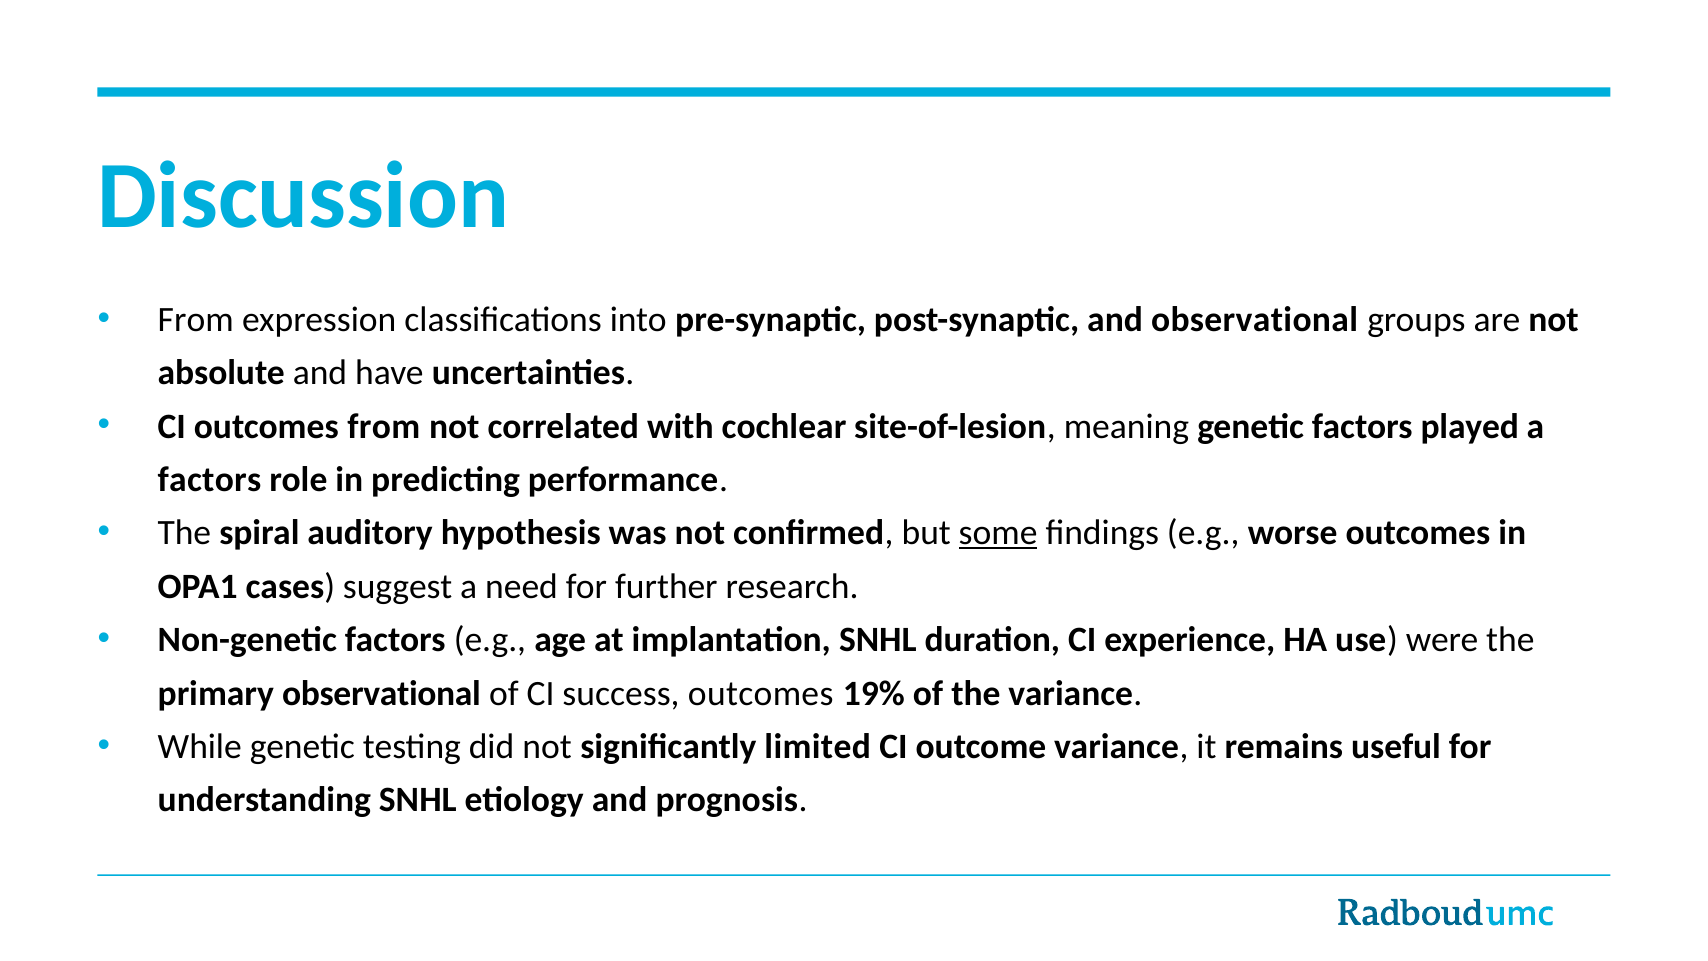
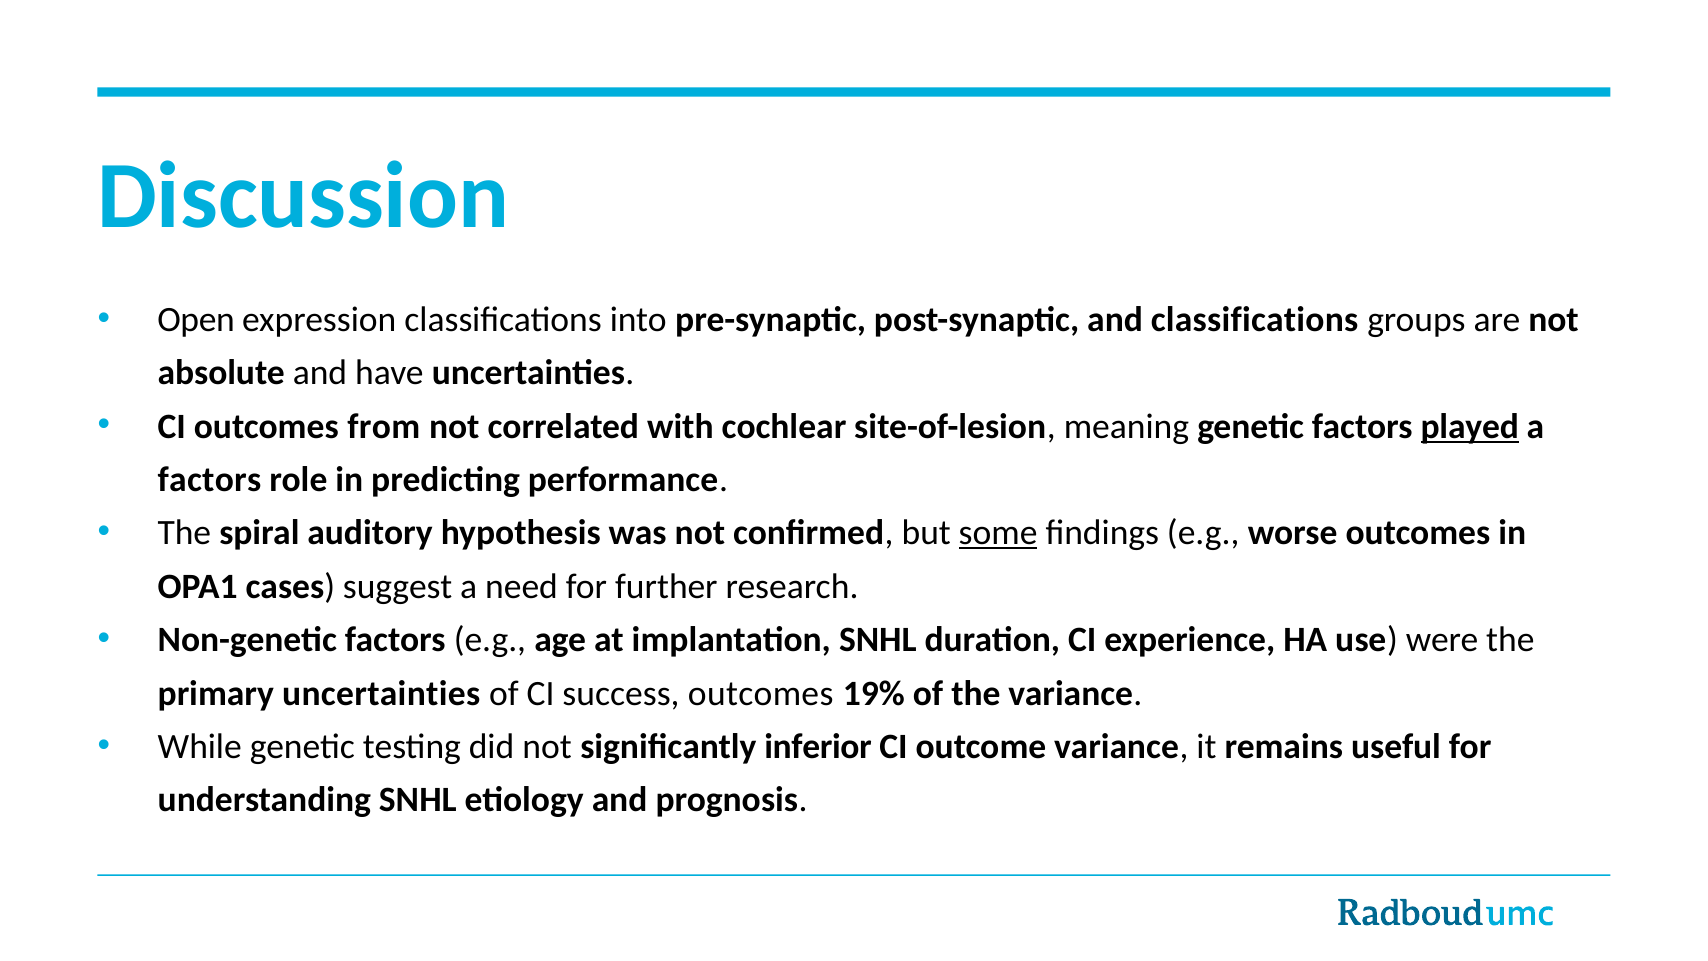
From at (196, 319): From -> Open
and observational: observational -> classifications
played underline: none -> present
primary observational: observational -> uncertainties
limited: limited -> inferior
